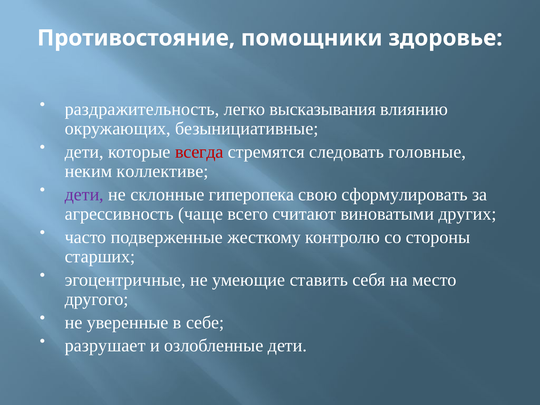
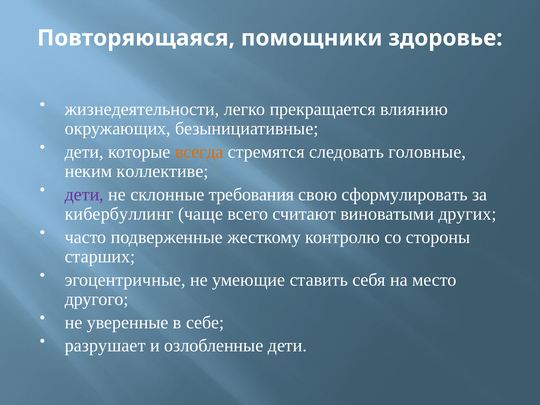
Противостояние: Противостояние -> Повторяющаяся
раздражительность: раздражительность -> жизнедеятельности
высказывания: высказывания -> прекращается
всегда colour: red -> orange
гиперопека: гиперопека -> требования
агрессивность: агрессивность -> кибербуллинг
